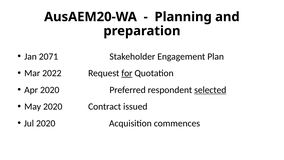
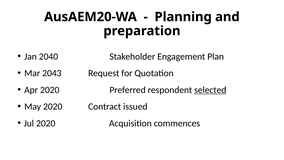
2071: 2071 -> 2040
2022: 2022 -> 2043
for underline: present -> none
